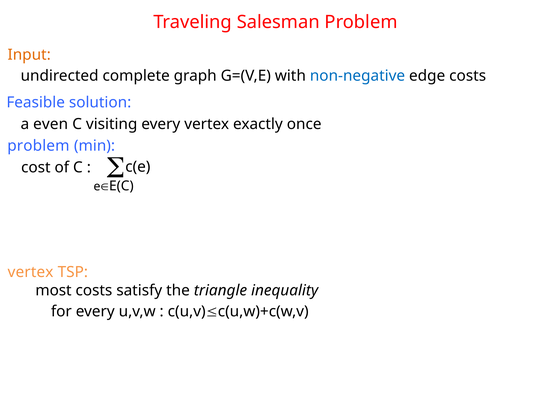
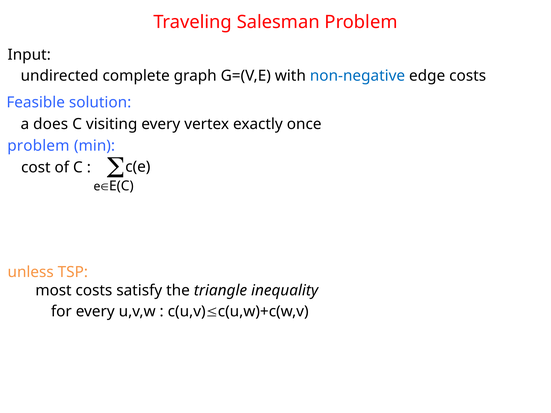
Input colour: orange -> black
even: even -> does
vertex at (31, 272): vertex -> unless
